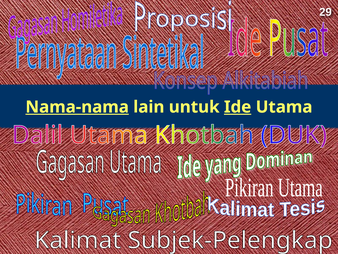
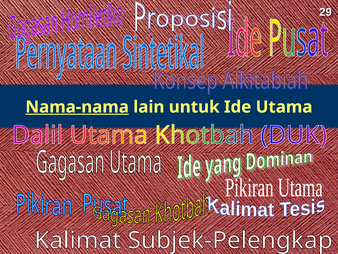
Ide underline: present -> none
